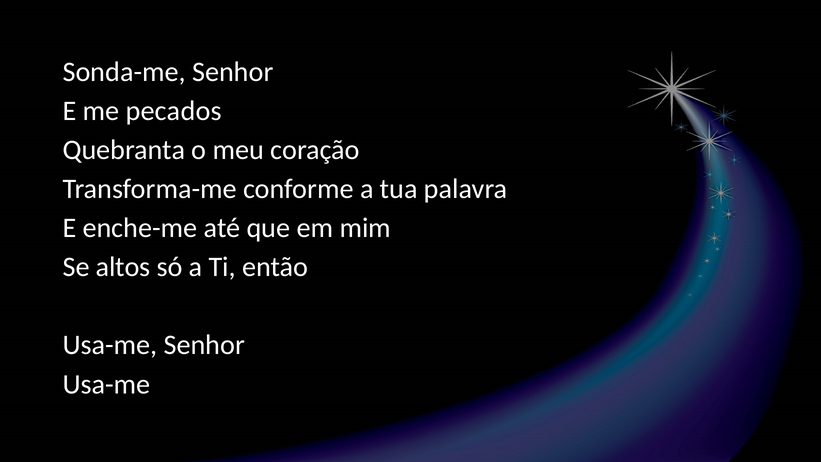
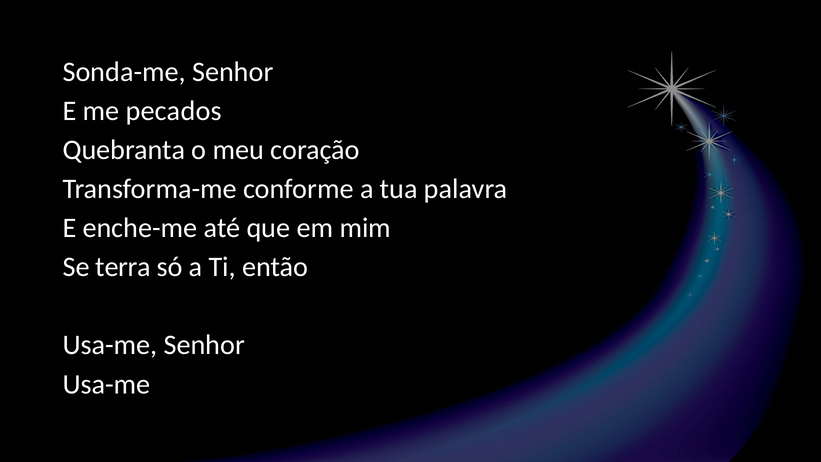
altos: altos -> terra
